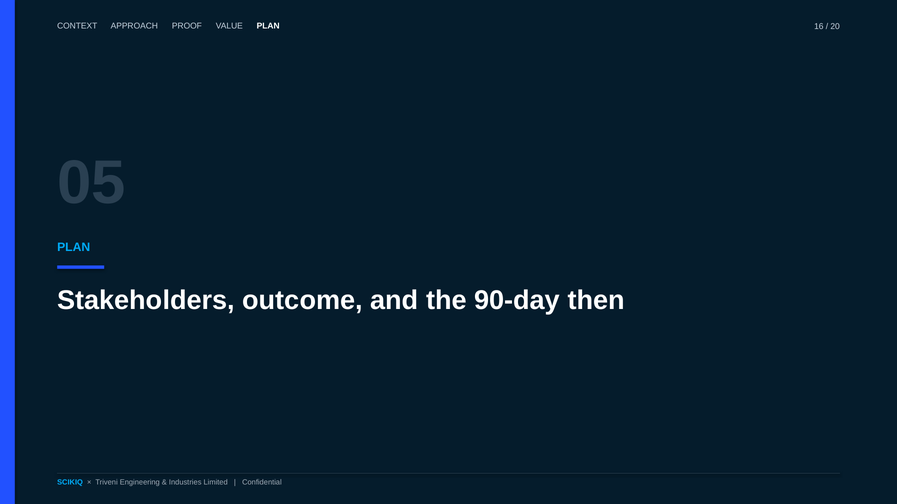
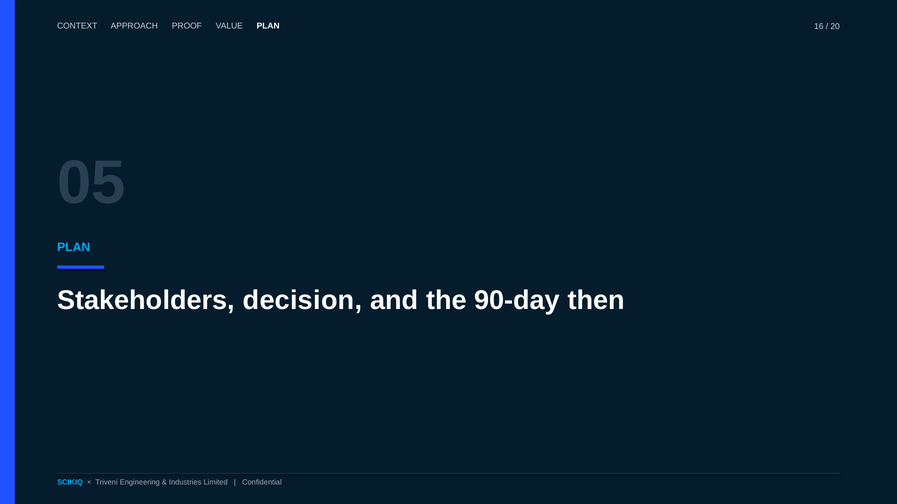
outcome: outcome -> decision
